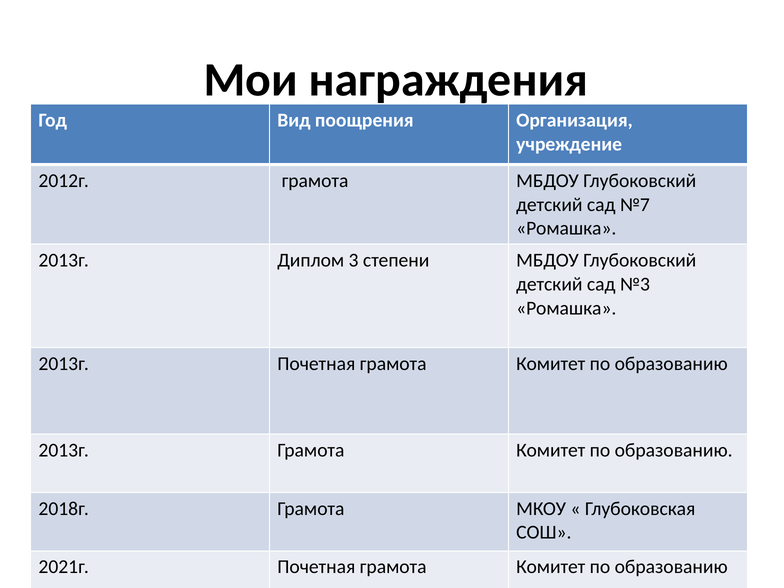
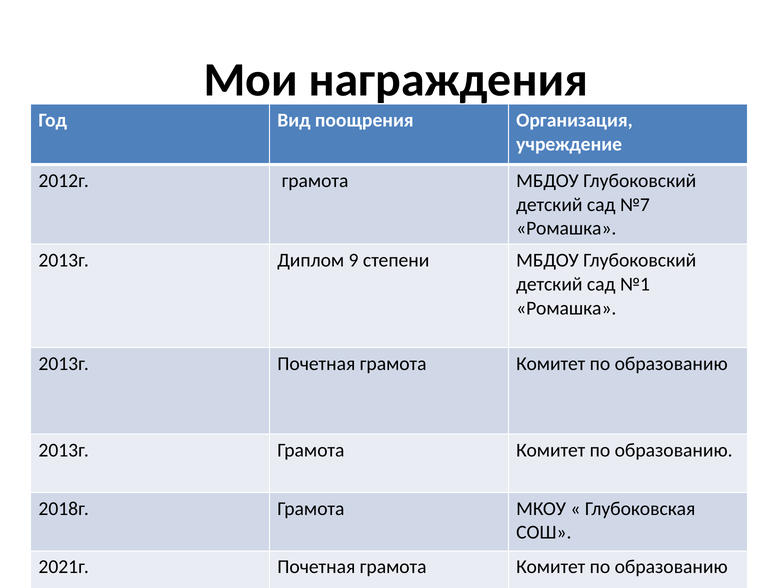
3: 3 -> 9
№3: №3 -> №1
